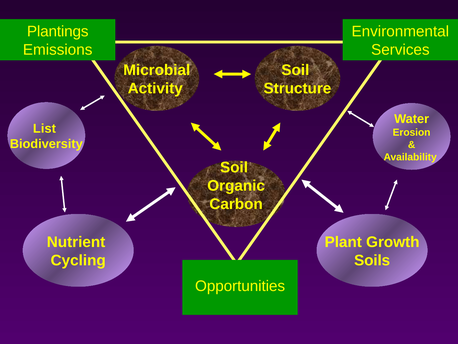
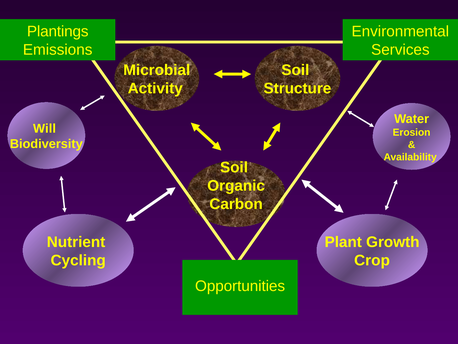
List: List -> Will
Soils: Soils -> Crop
